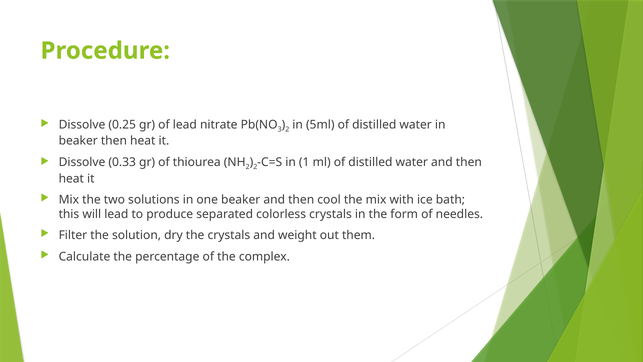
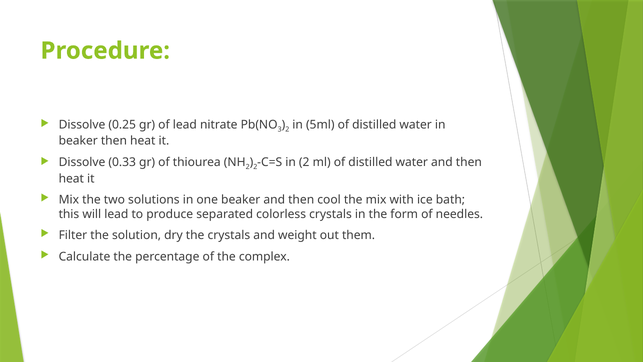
in 1: 1 -> 2
